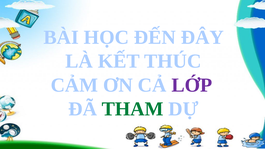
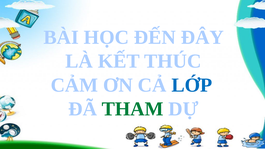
LỚP colour: purple -> blue
